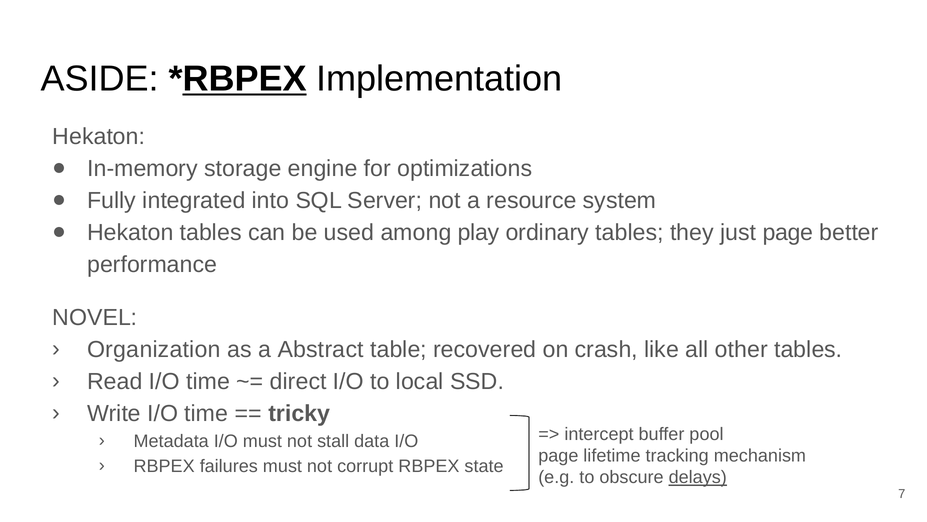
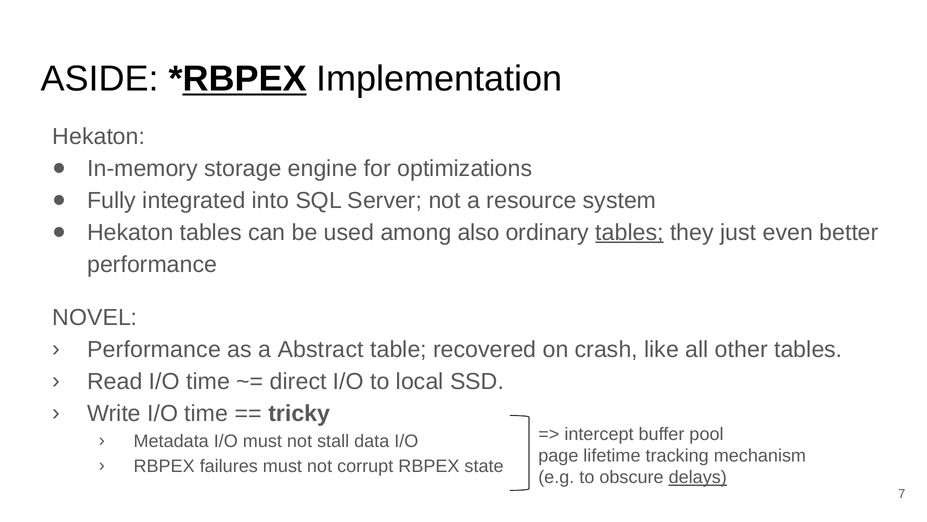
play: play -> also
tables at (630, 232) underline: none -> present
just page: page -> even
Organization at (154, 349): Organization -> Performance
